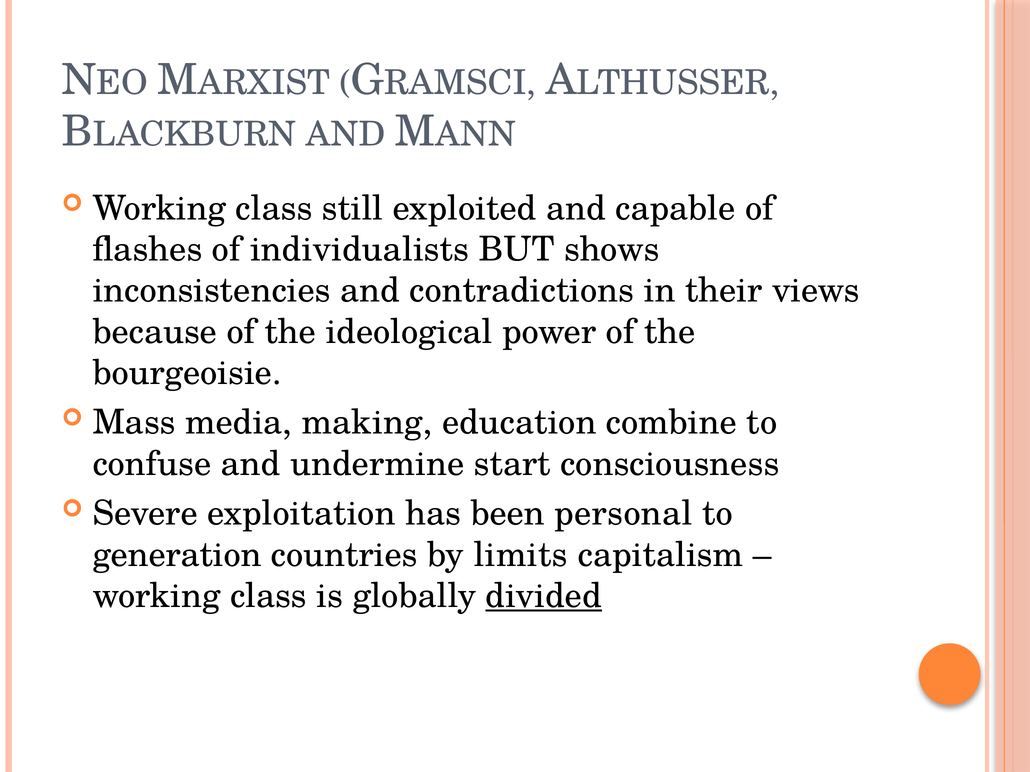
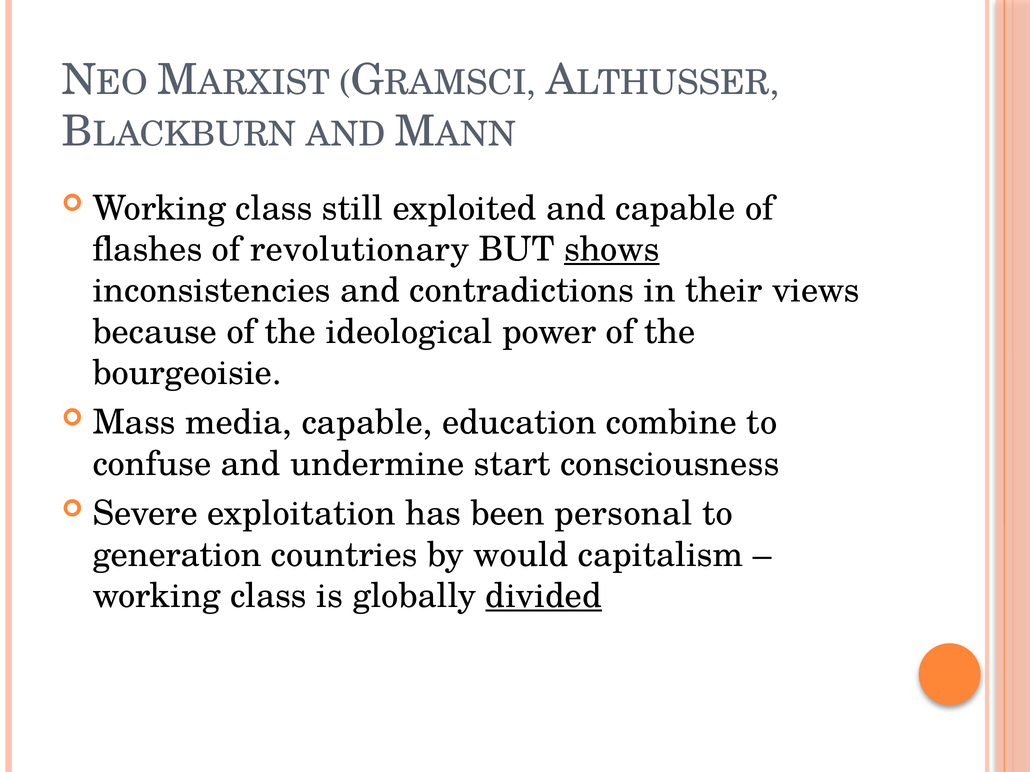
individualists: individualists -> revolutionary
shows underline: none -> present
media making: making -> capable
limits: limits -> would
